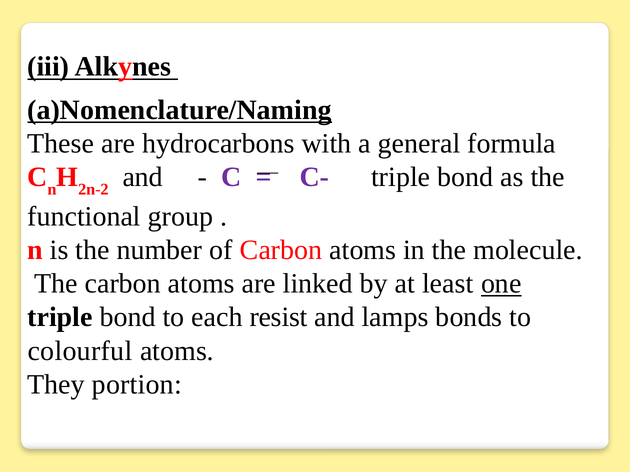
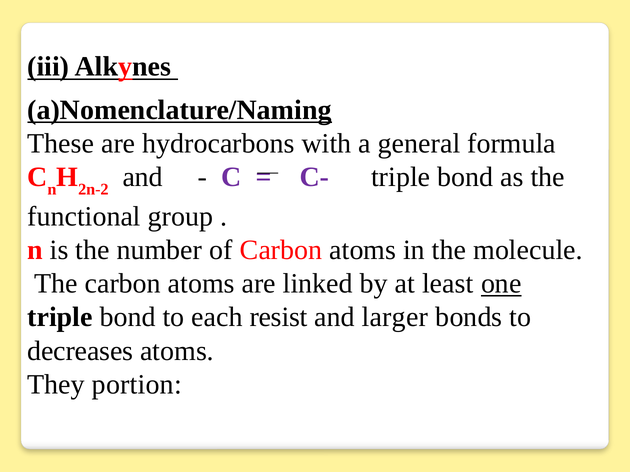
lamps: lamps -> larger
colourful: colourful -> decreases
